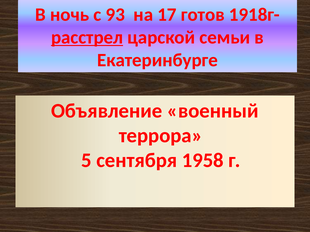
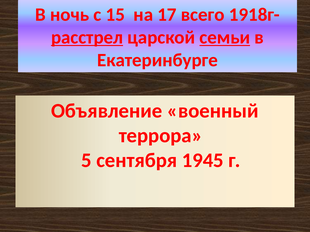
93: 93 -> 15
готов: готов -> всего
семьи underline: none -> present
1958: 1958 -> 1945
